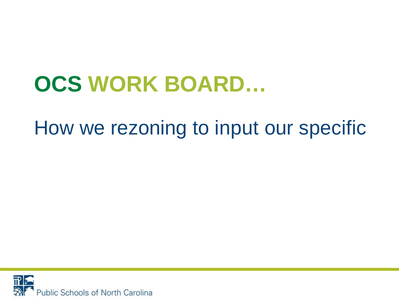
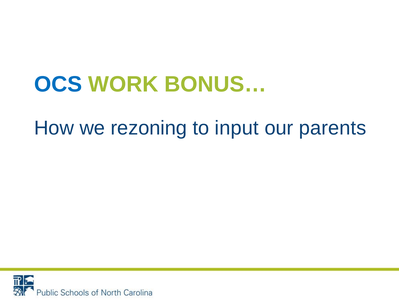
OCS colour: green -> blue
BOARD…: BOARD… -> BONUS…
specific: specific -> parents
